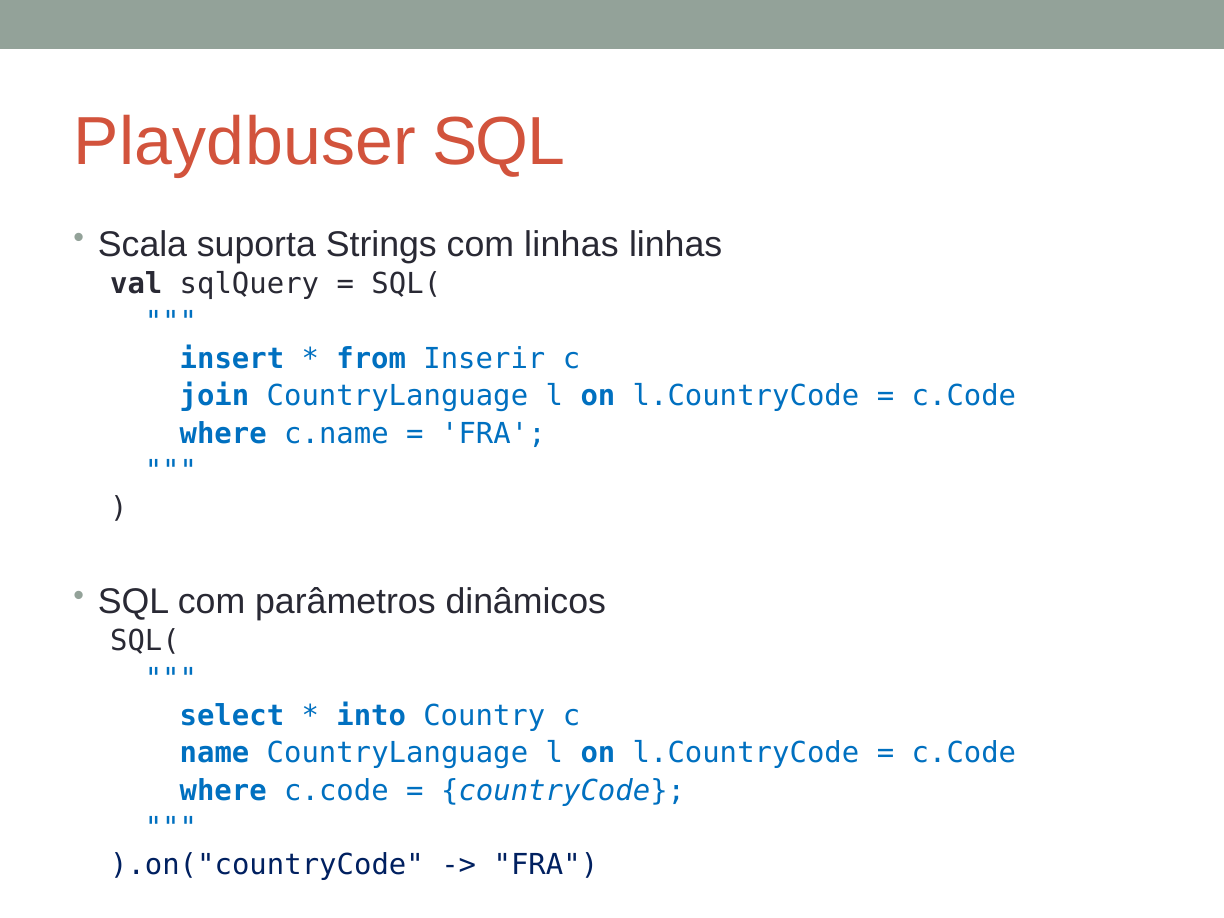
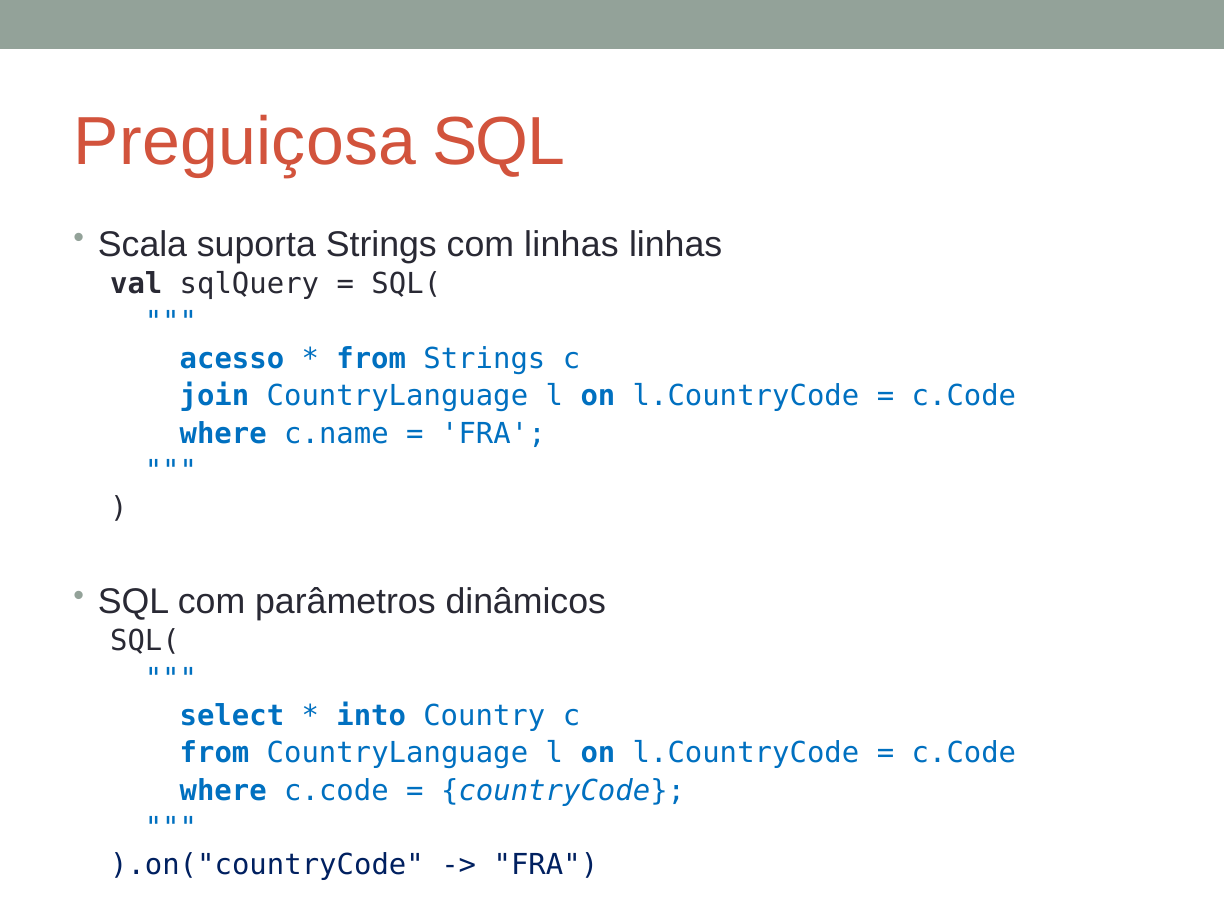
Playdbuser: Playdbuser -> Preguiçosa
insert: insert -> acesso
from Inserir: Inserir -> Strings
name at (215, 753): name -> from
